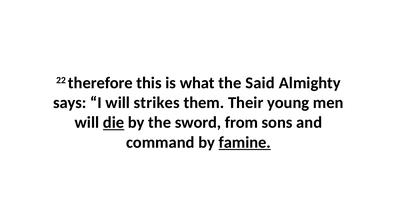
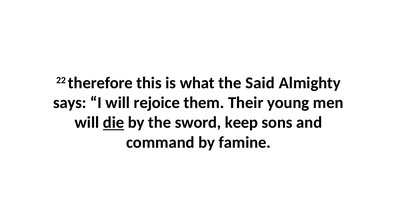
strikes: strikes -> rejoice
from: from -> keep
famine underline: present -> none
